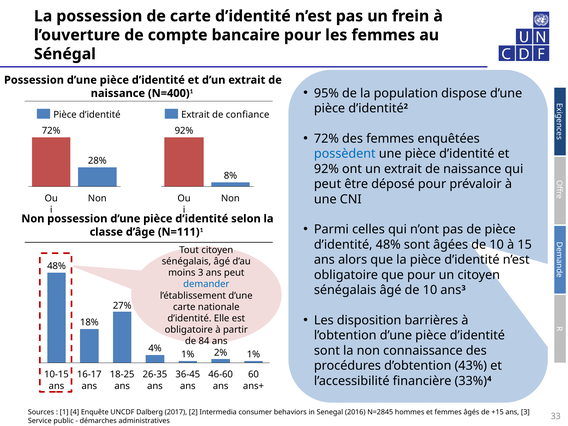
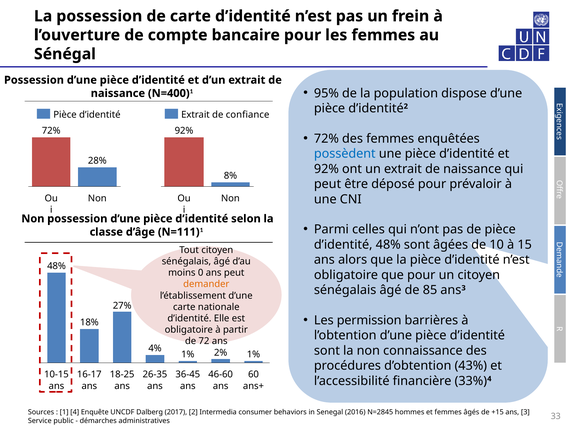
moins 3: 3 -> 0
demander colour: blue -> orange
âgé de 10: 10 -> 85
disposition: disposition -> permission
84: 84 -> 72
